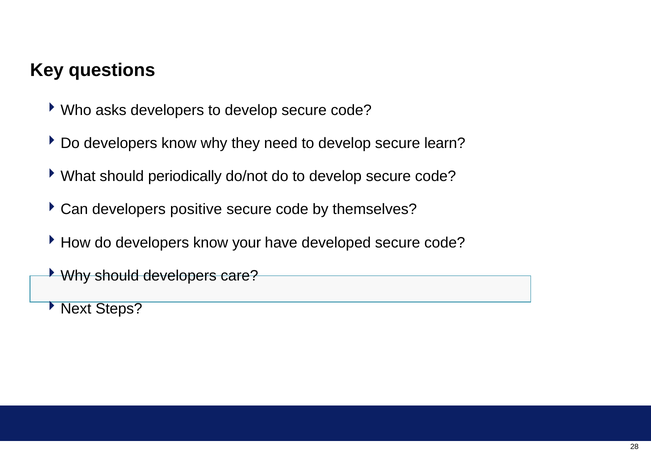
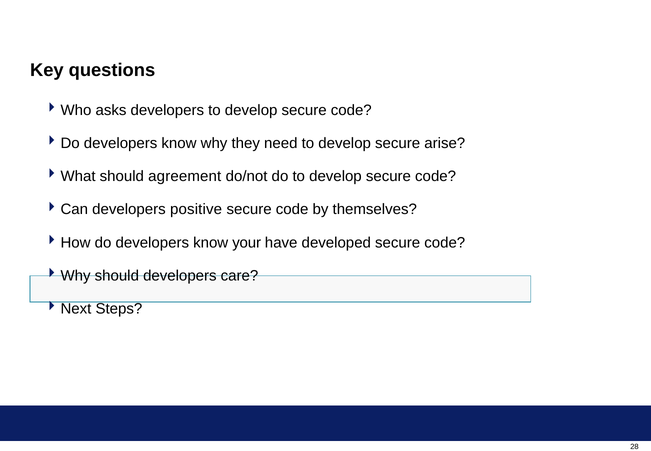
learn: learn -> arise
periodically: periodically -> agreement
